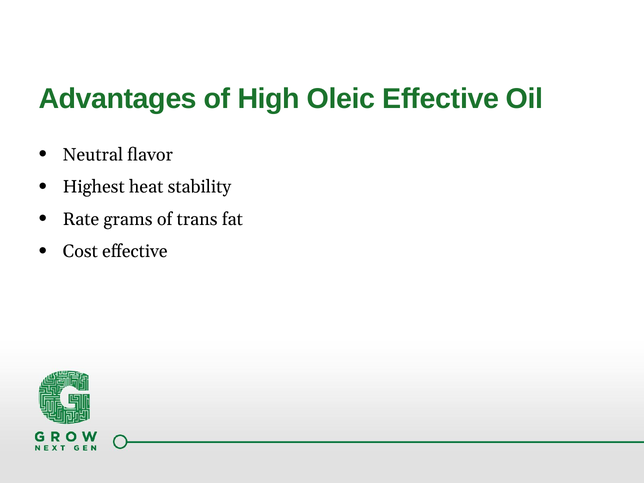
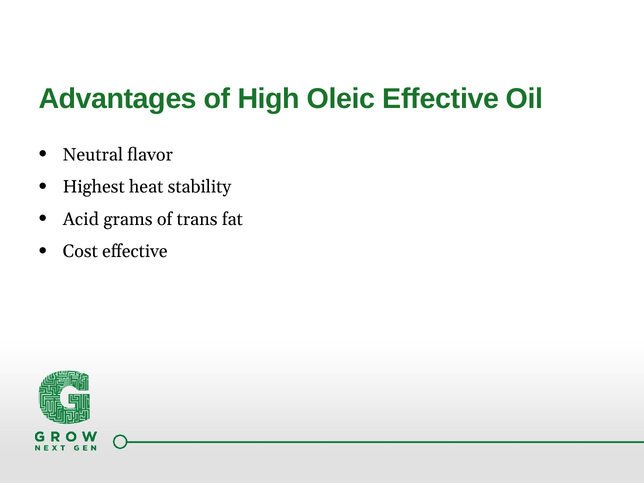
Rate: Rate -> Acid
